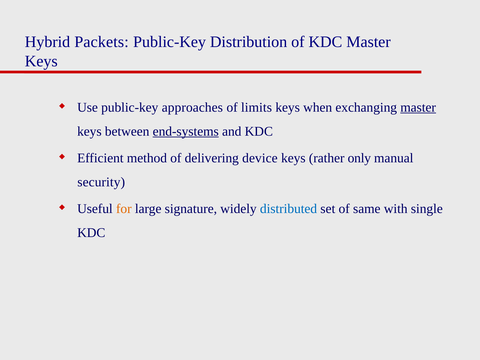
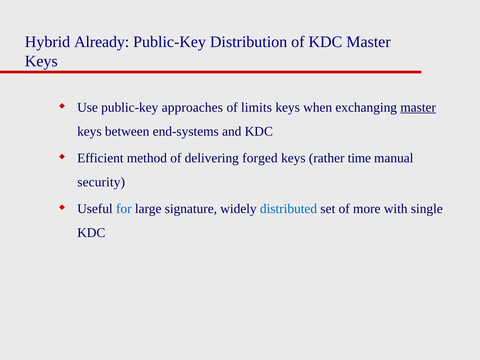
Packets: Packets -> Already
end-systems underline: present -> none
device: device -> forged
only: only -> time
for colour: orange -> blue
same: same -> more
